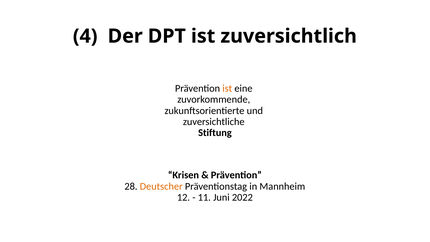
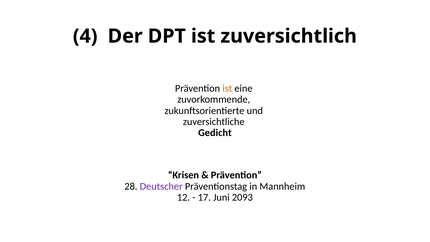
Stiftung: Stiftung -> Gedicht
Deutscher colour: orange -> purple
11: 11 -> 17
2022: 2022 -> 2093
